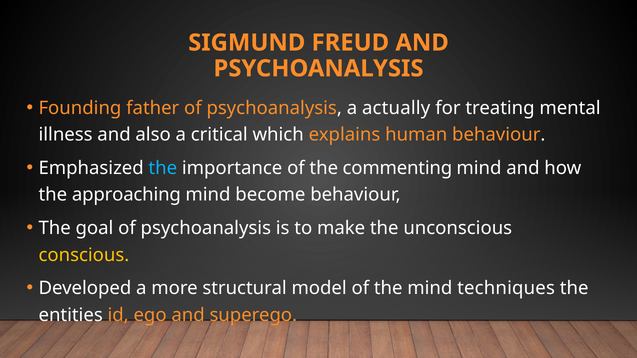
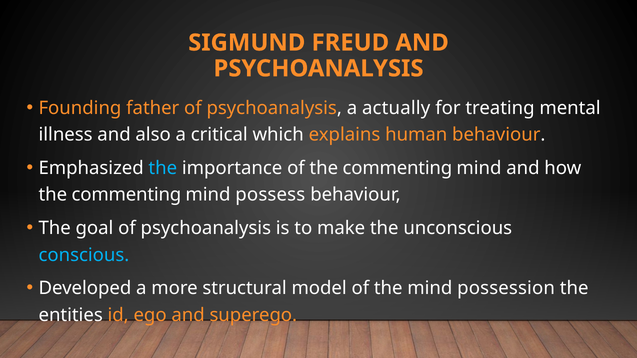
approaching at (126, 195): approaching -> commenting
become: become -> possess
conscious colour: yellow -> light blue
techniques: techniques -> possession
